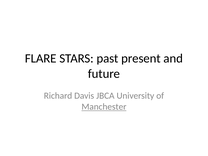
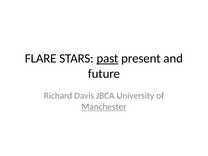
past underline: none -> present
